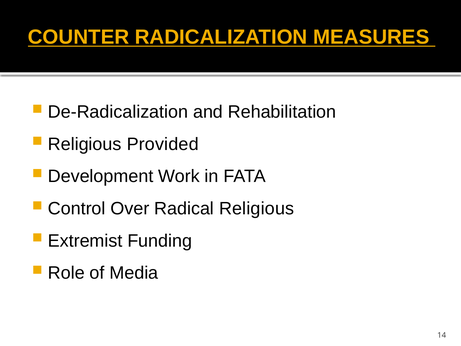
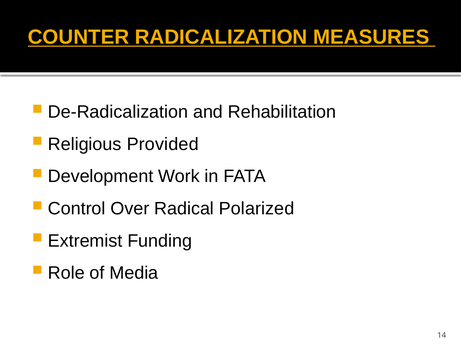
Radical Religious: Religious -> Polarized
